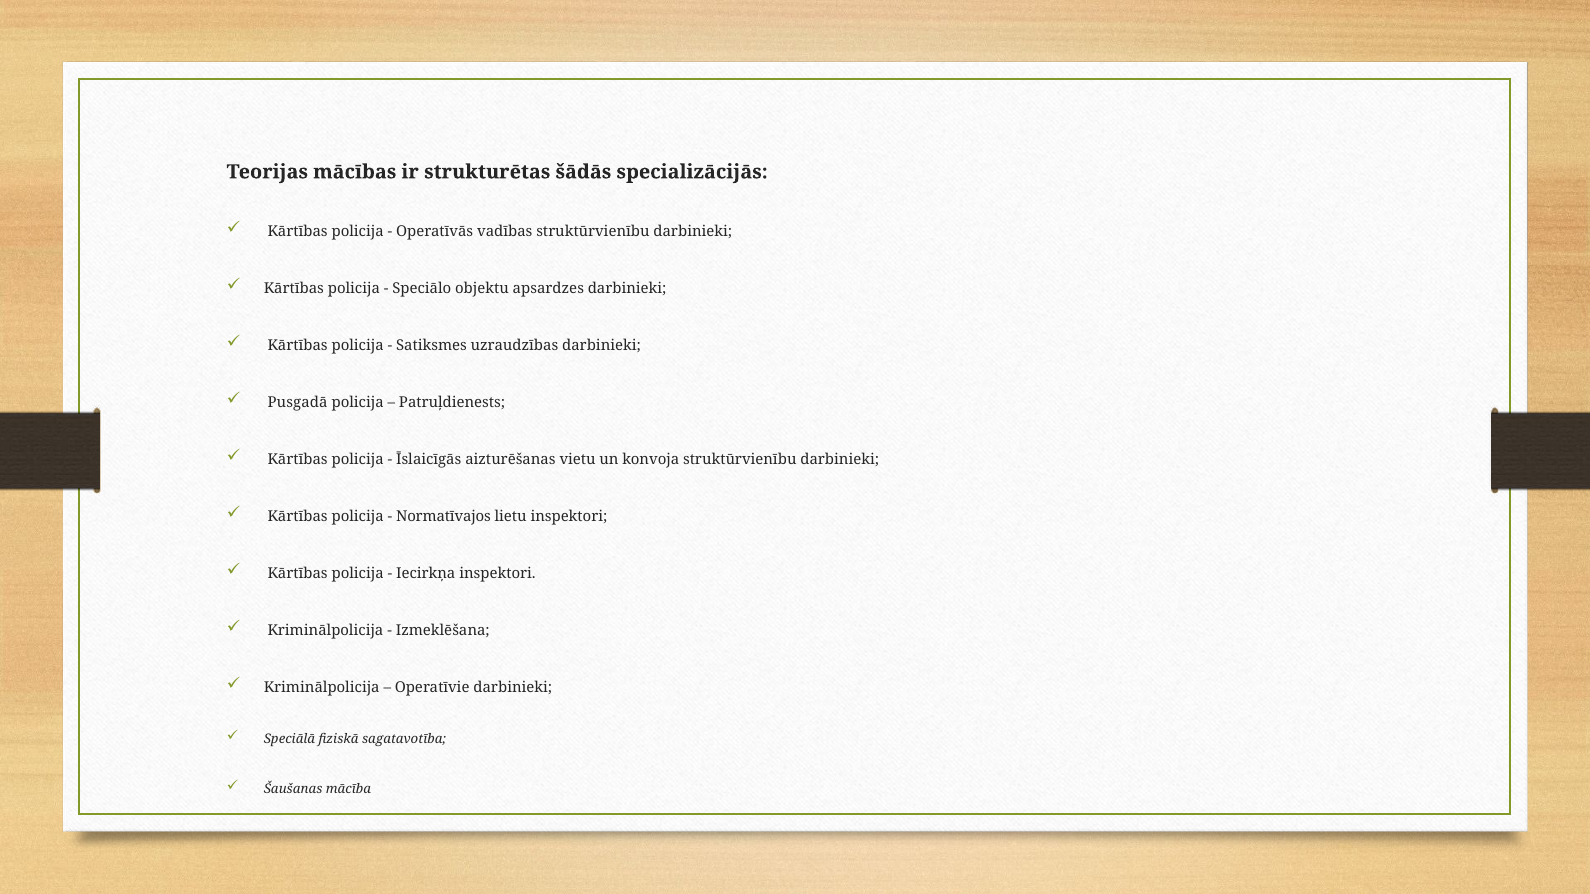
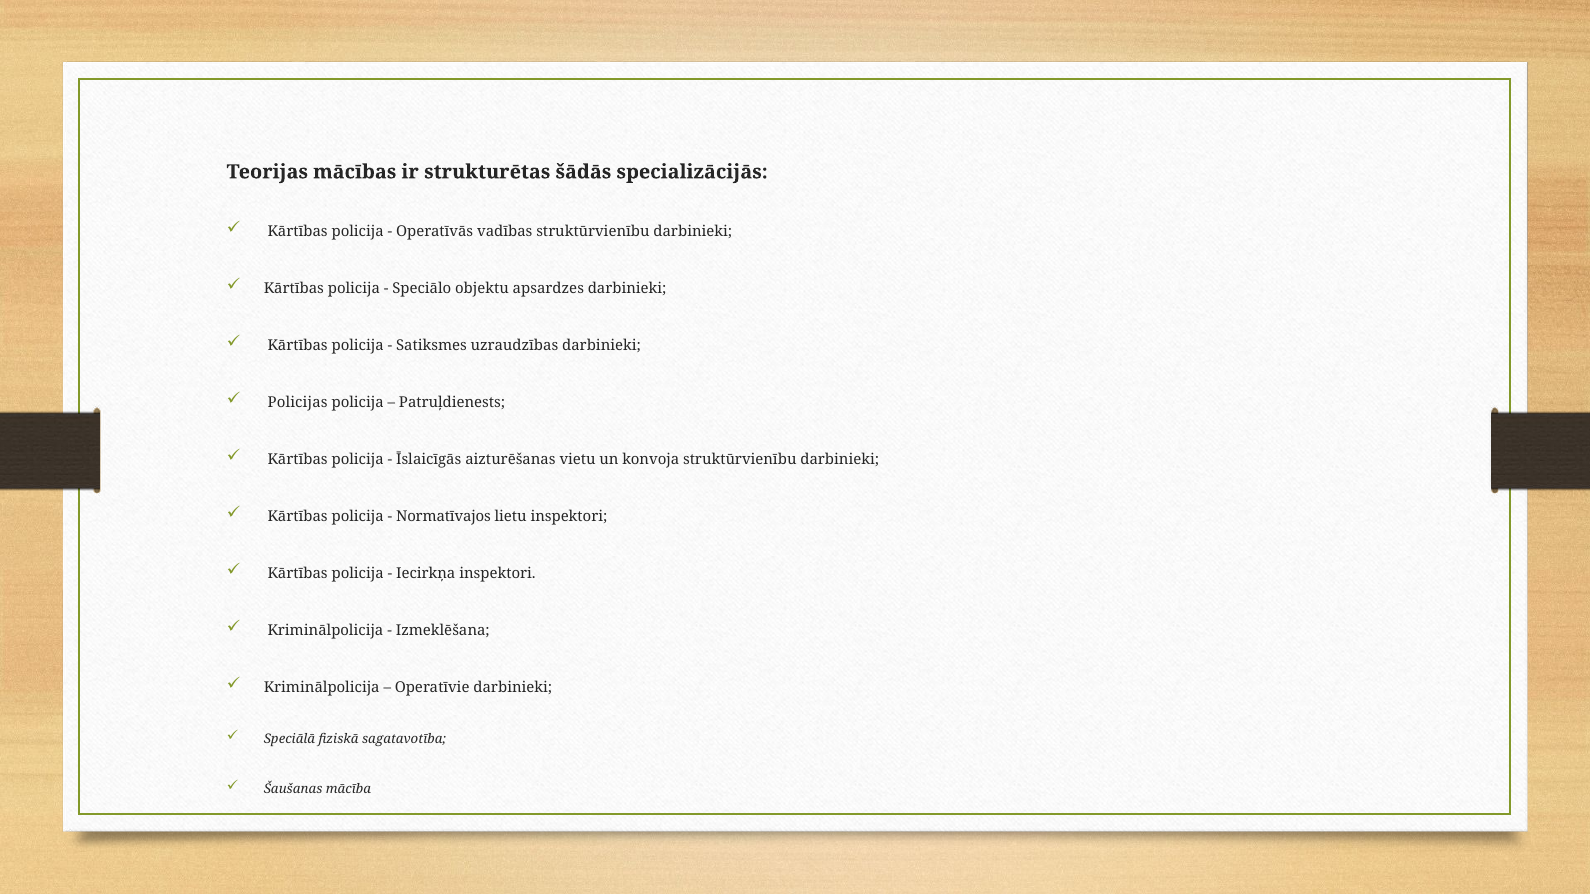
Pusgadā: Pusgadā -> Policijas
